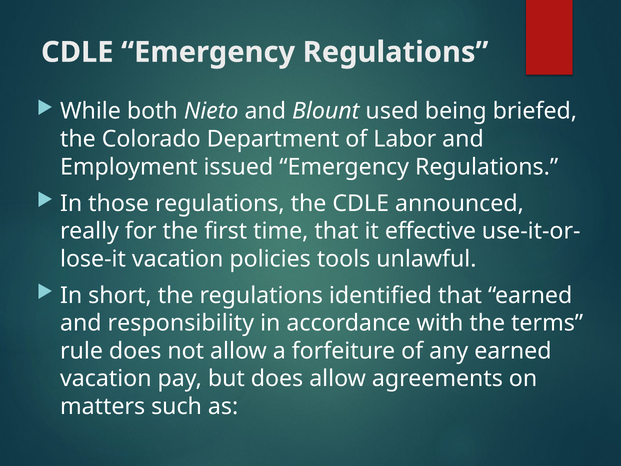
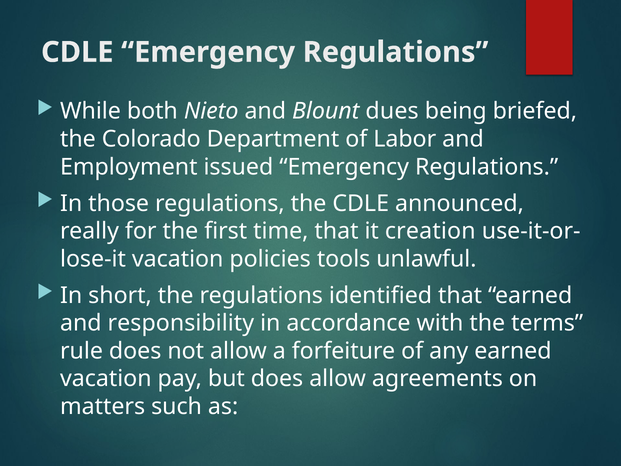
used: used -> dues
effective: effective -> creation
